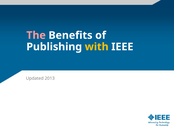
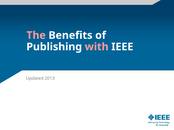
with colour: yellow -> pink
